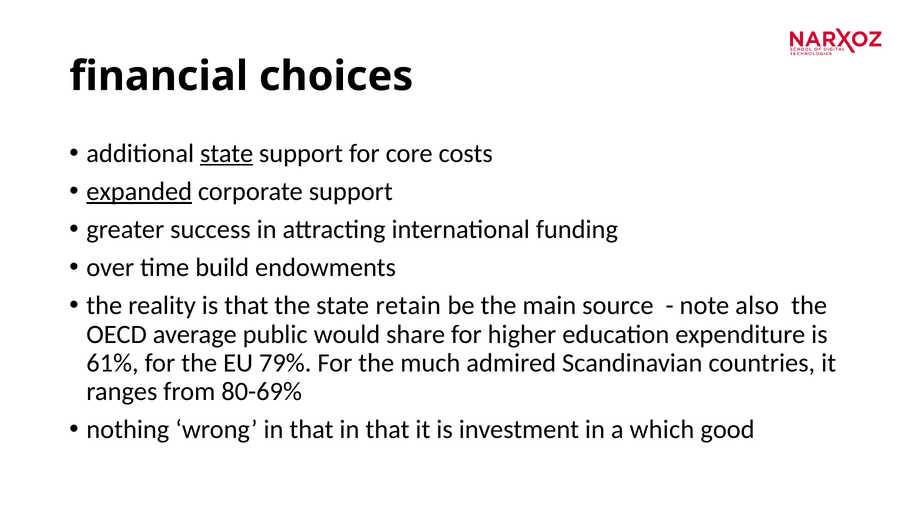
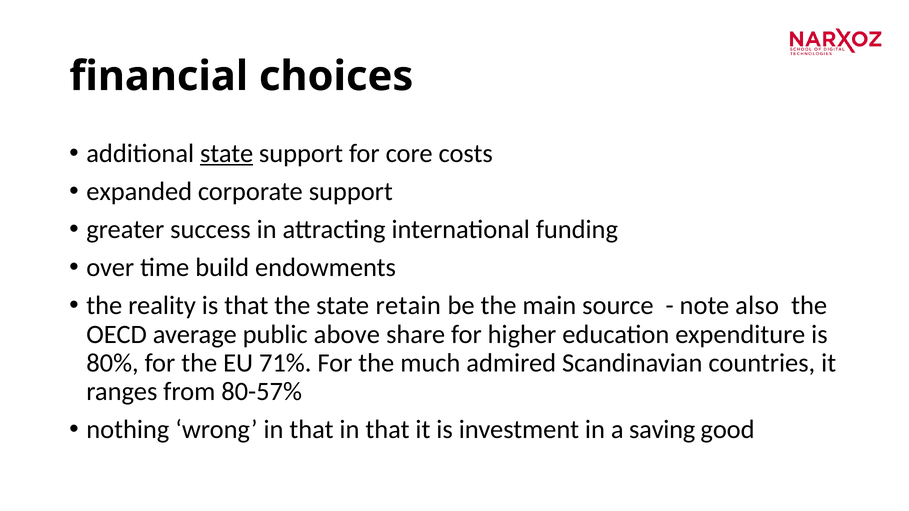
expanded underline: present -> none
would: would -> above
61%: 61% -> 80%
79%: 79% -> 71%
80-69%: 80-69% -> 80-57%
which: which -> saving
